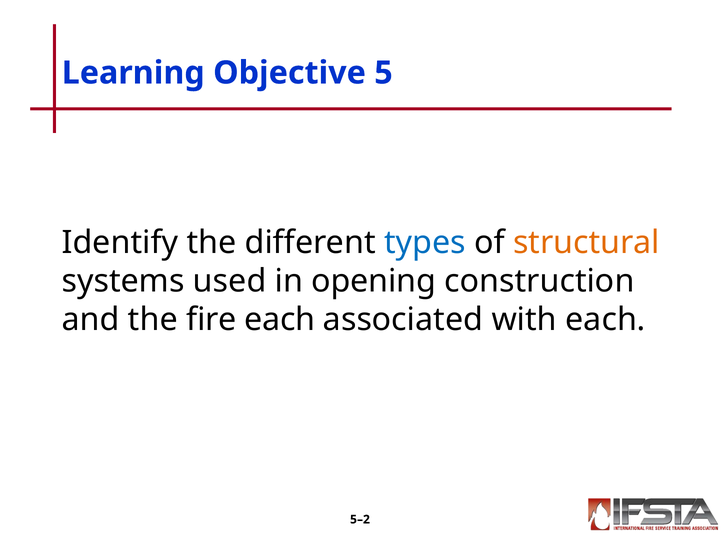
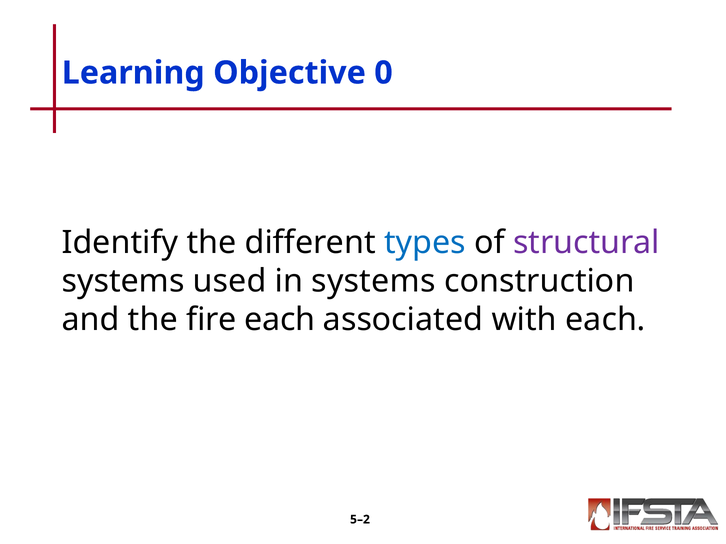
5: 5 -> 0
structural colour: orange -> purple
in opening: opening -> systems
